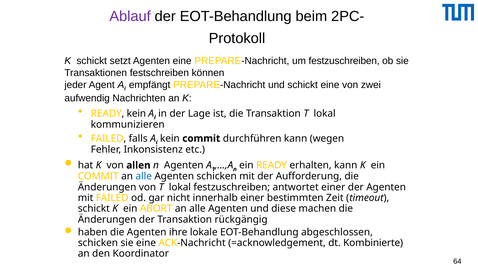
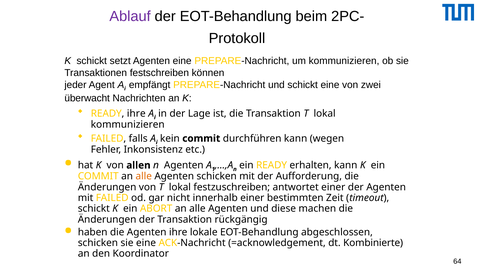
um festzuschreiben: festzuschreiben -> kommunizieren
aufwendig: aufwendig -> überwacht
READY kein: kein -> ihre
alle at (144, 176) colour: blue -> orange
